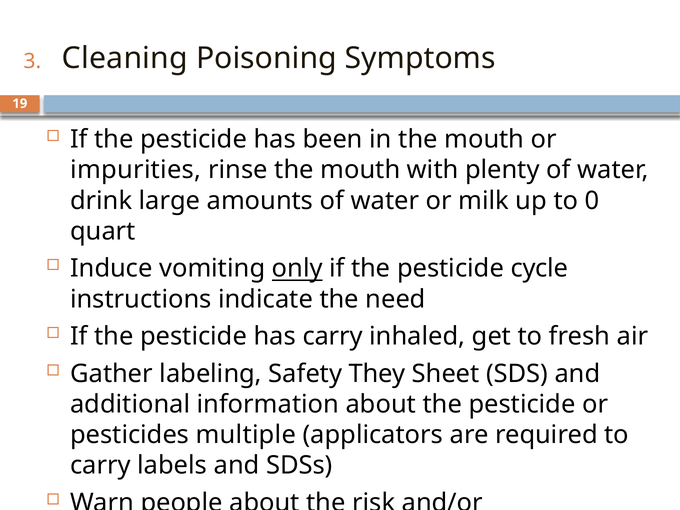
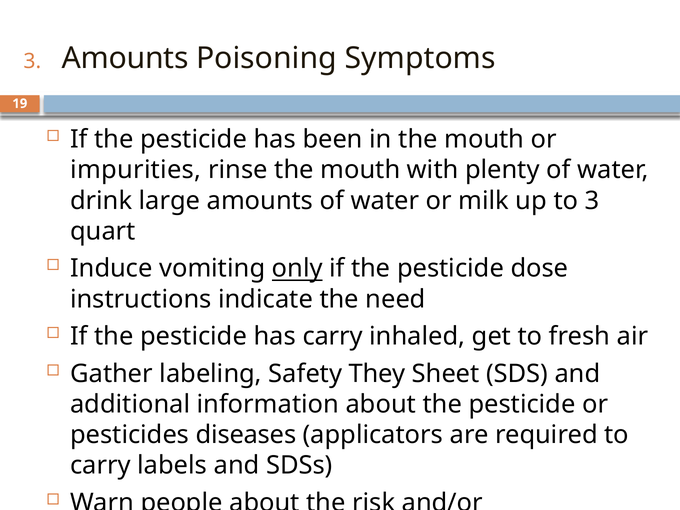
Cleaning at (125, 58): Cleaning -> Amounts
to 0: 0 -> 3
cycle: cycle -> dose
multiple: multiple -> diseases
